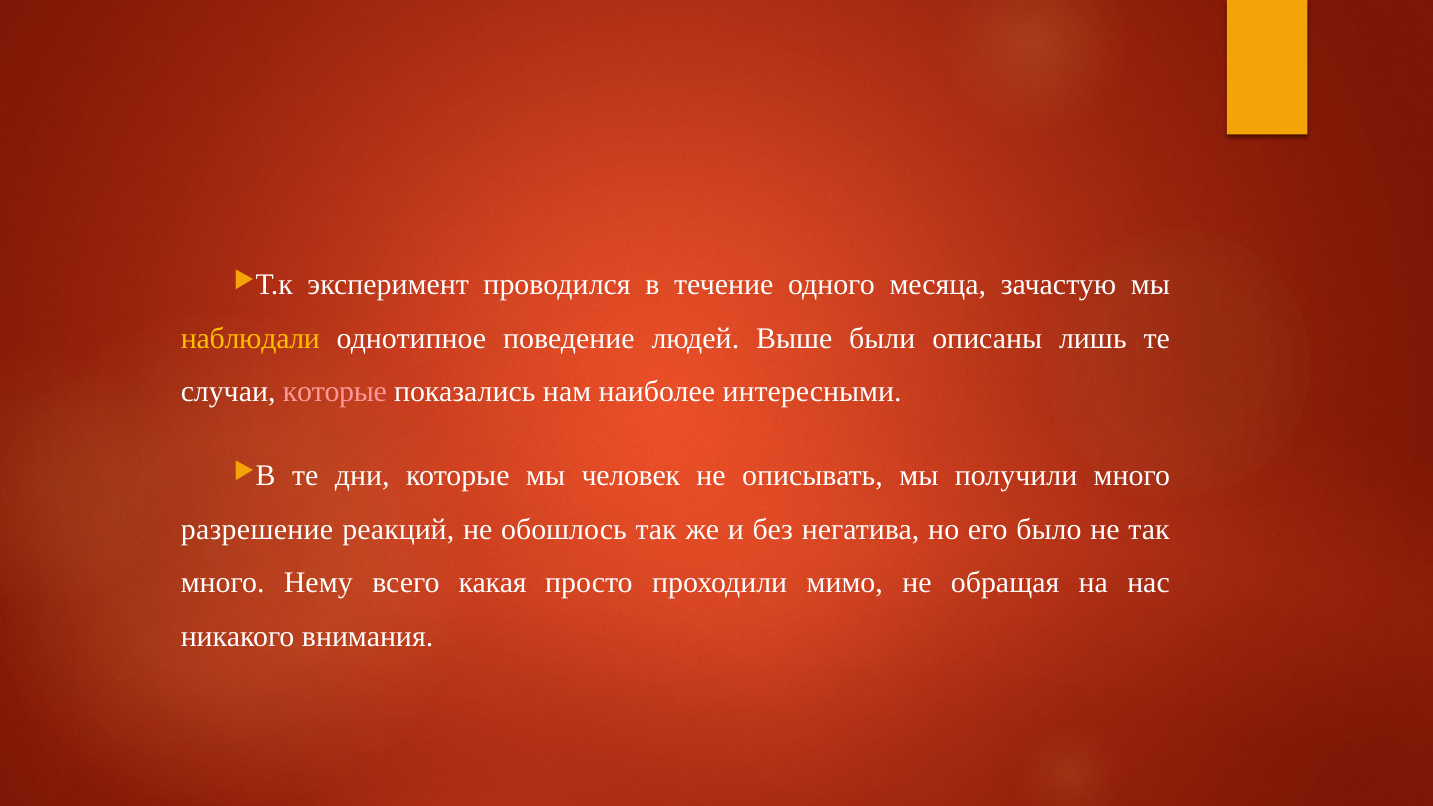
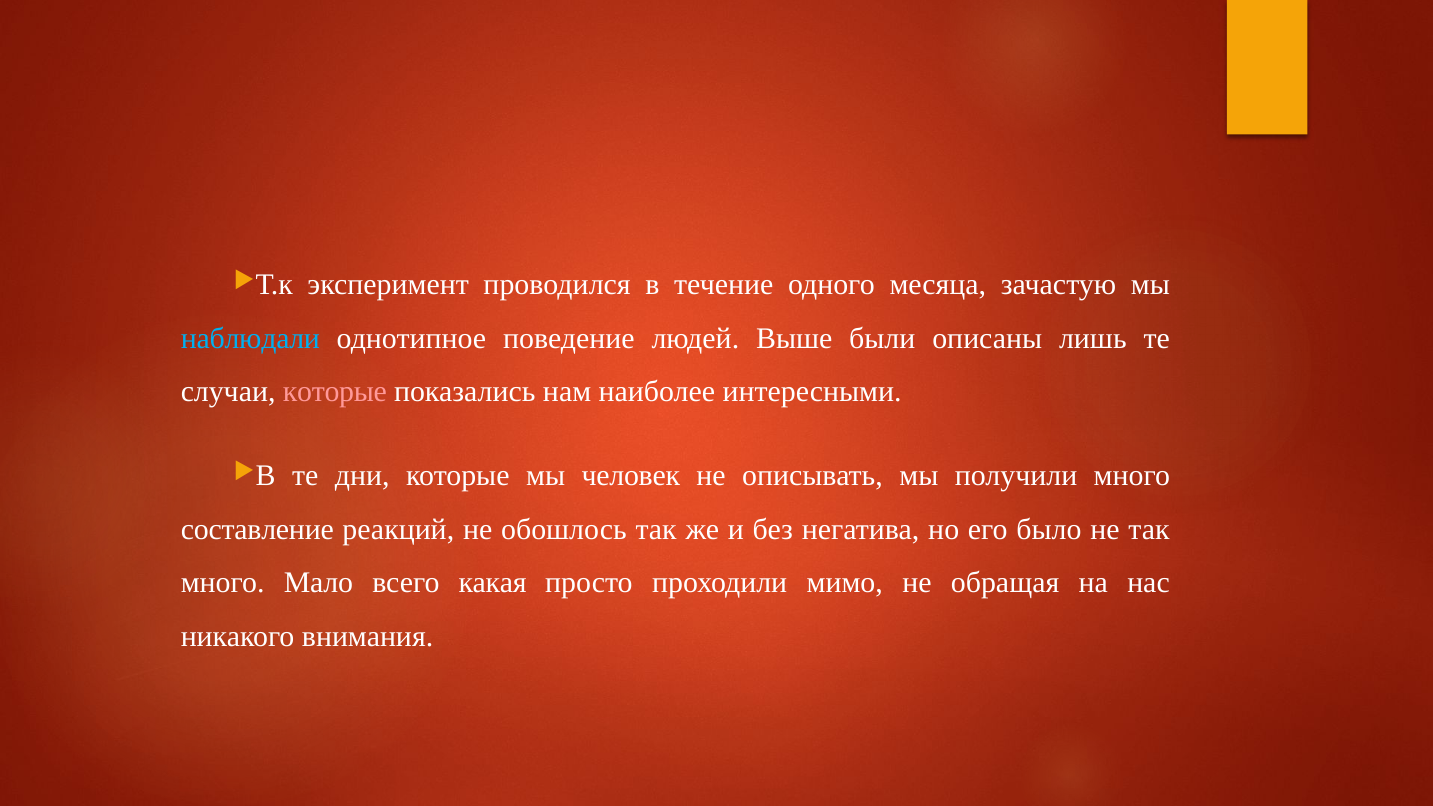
наблюдали colour: yellow -> light blue
разрешение: разрешение -> составление
Нему: Нему -> Мало
